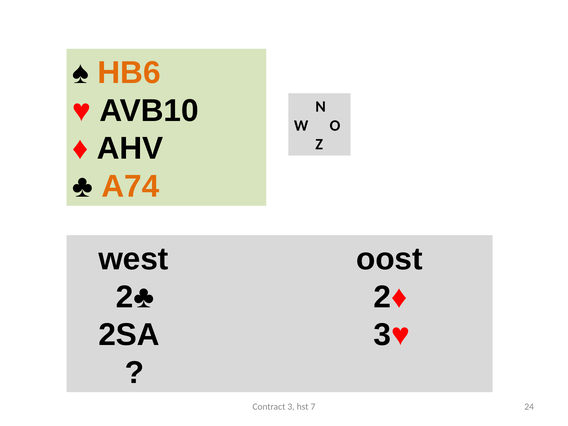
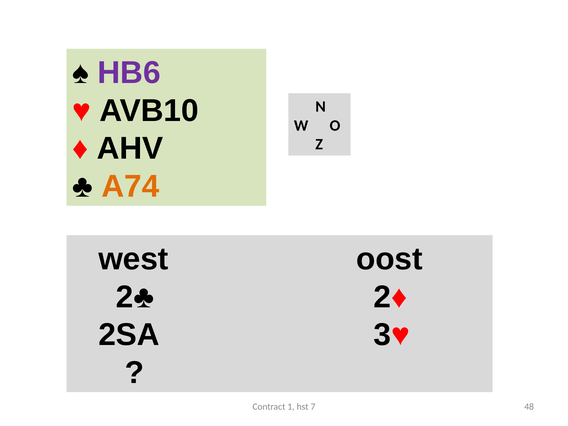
HB6 colour: orange -> purple
3: 3 -> 1
24: 24 -> 48
